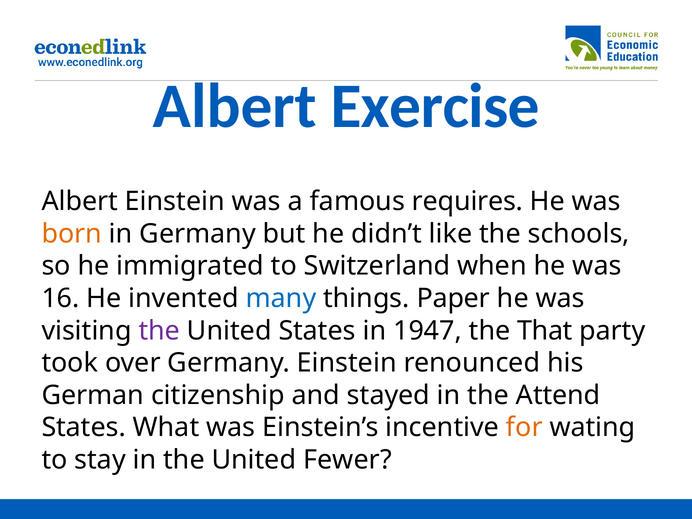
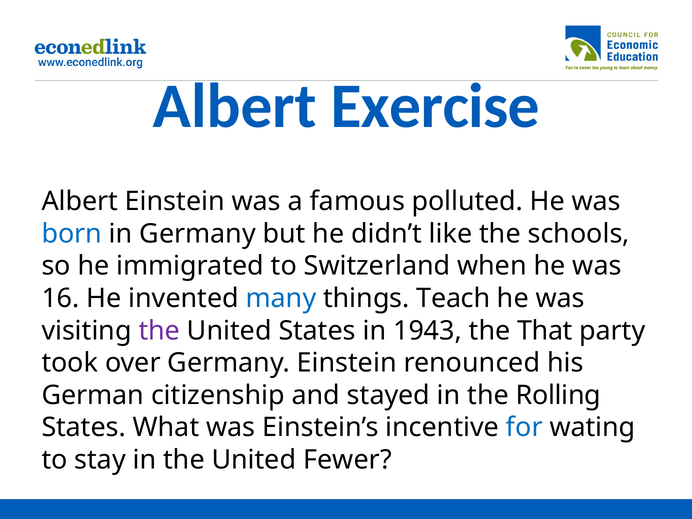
requires: requires -> polluted
born colour: orange -> blue
Paper: Paper -> Teach
1947: 1947 -> 1943
Attend: Attend -> Rolling
for colour: orange -> blue
